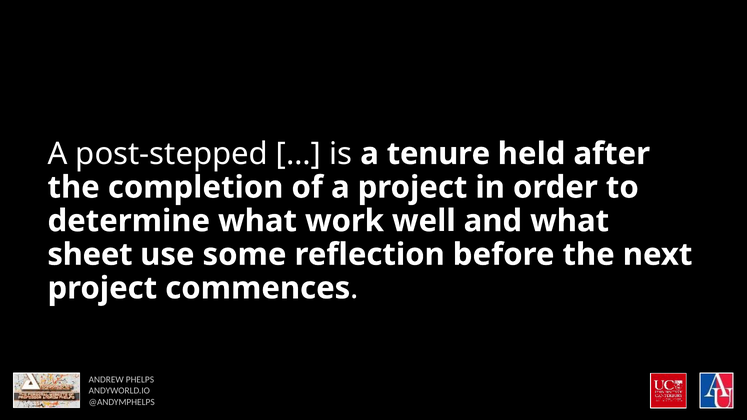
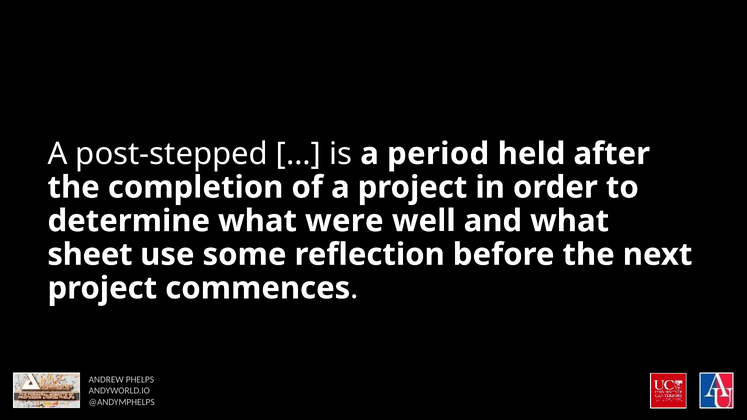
tenure: tenure -> period
work: work -> were
